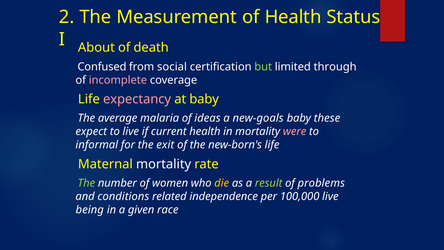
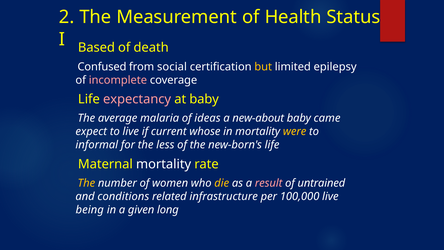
About: About -> Based
but colour: light green -> yellow
through: through -> epilepsy
new-goals: new-goals -> new-about
these: these -> came
current health: health -> whose
were colour: pink -> yellow
exit: exit -> less
The at (86, 183) colour: light green -> yellow
result colour: light green -> pink
problems: problems -> untrained
independence: independence -> infrastructure
race: race -> long
